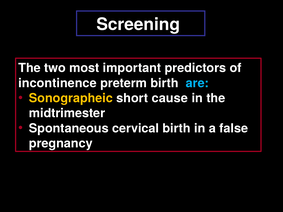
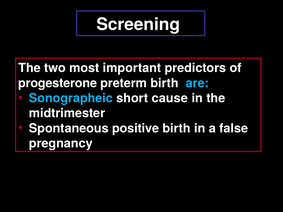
incontinence: incontinence -> progesterone
Sonographeic colour: yellow -> light blue
cervical: cervical -> positive
